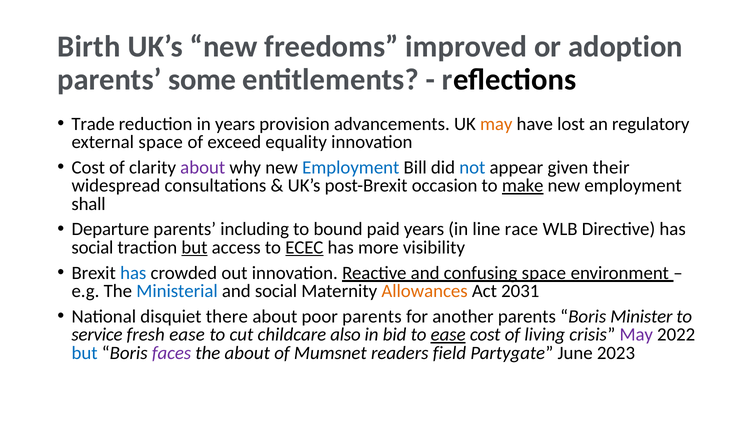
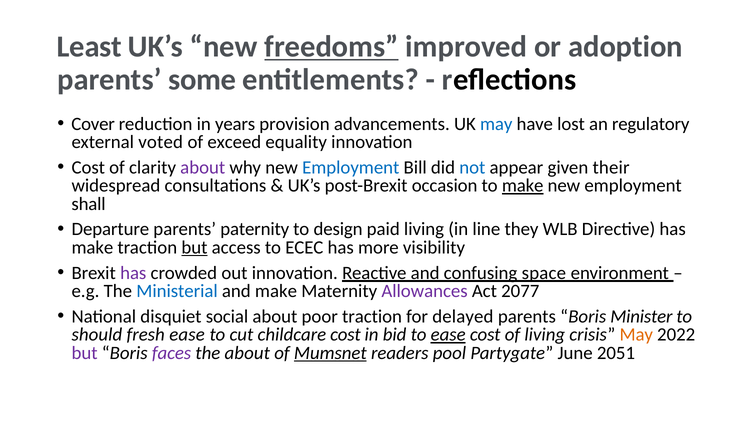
Birth: Birth -> Least
freedoms underline: none -> present
Trade: Trade -> Cover
may at (496, 124) colour: orange -> blue
external space: space -> voted
including: including -> paternity
bound: bound -> design
paid years: years -> living
race: race -> they
social at (92, 248): social -> make
ECEC underline: present -> none
has at (133, 273) colour: blue -> purple
and social: social -> make
Allowances colour: orange -> purple
2031: 2031 -> 2077
there: there -> social
poor parents: parents -> traction
another: another -> delayed
service: service -> should
childcare also: also -> cost
May at (636, 335) colour: purple -> orange
but at (85, 353) colour: blue -> purple
Mumsnet underline: none -> present
field: field -> pool
2023: 2023 -> 2051
